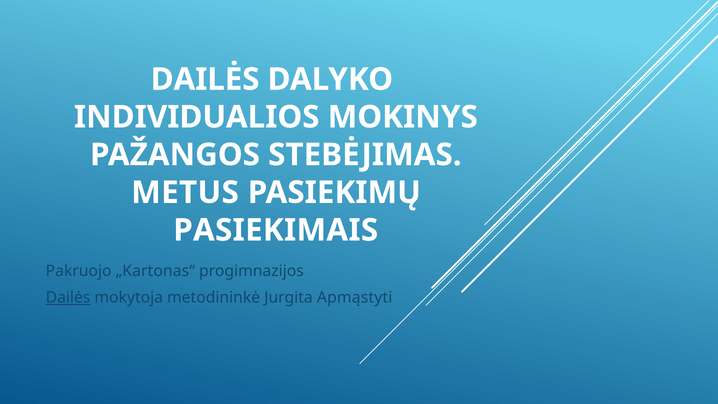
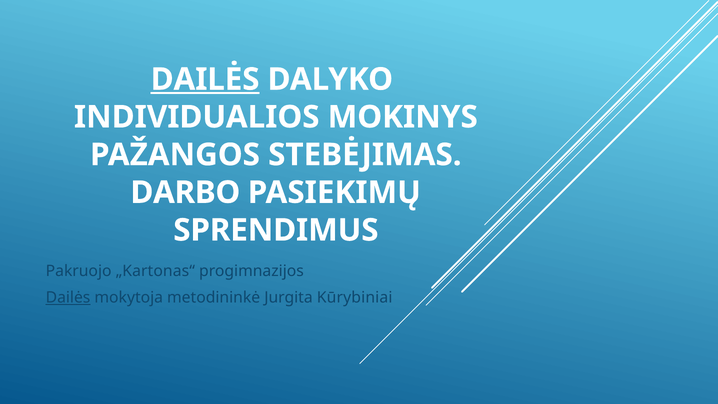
DAILĖS at (205, 79) underline: none -> present
METUS: METUS -> DARBO
PASIEKIMAIS: PASIEKIMAIS -> SPRENDIMUS
Apmąstyti: Apmąstyti -> Kūrybiniai
